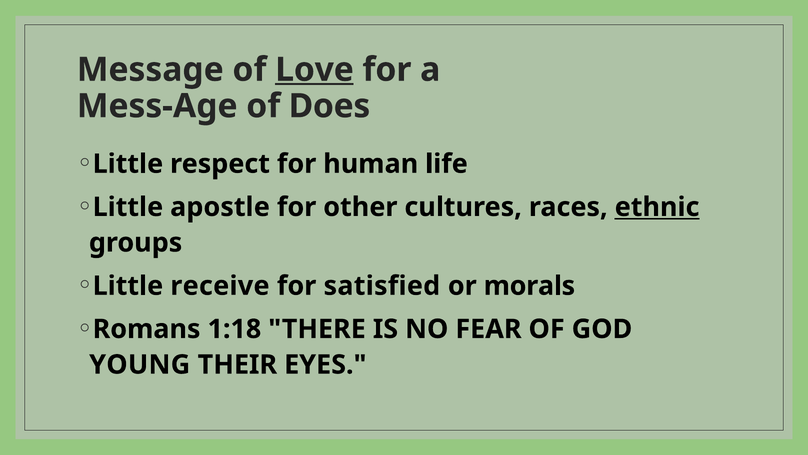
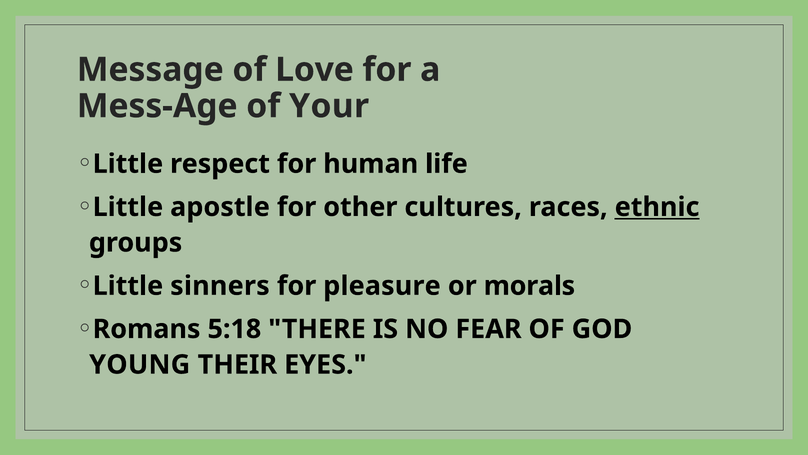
Love underline: present -> none
Does: Does -> Your
receive: receive -> sinners
satisfied: satisfied -> pleasure
1:18: 1:18 -> 5:18
